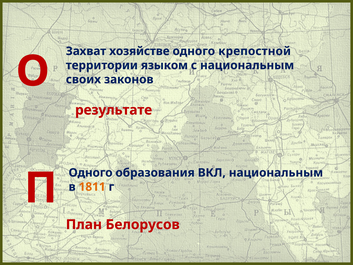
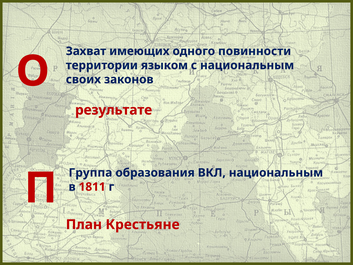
хозяйстве: хозяйстве -> имеющих
крепостной: крепостной -> повинности
Одного at (91, 173): Одного -> Группа
1811 colour: orange -> red
Белорусов: Белорусов -> Крестьяне
